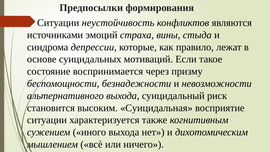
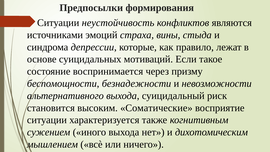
Суицидальная: Суицидальная -> Соматические
